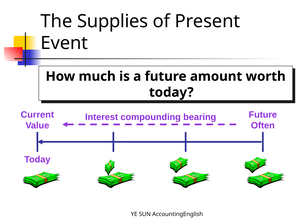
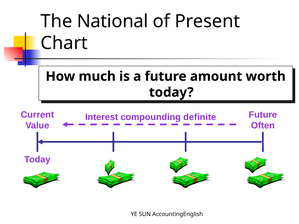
Supplies: Supplies -> National
Event: Event -> Chart
bearing: bearing -> definite
